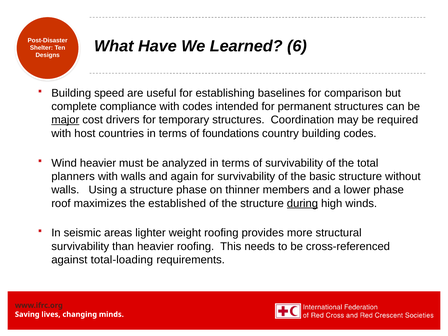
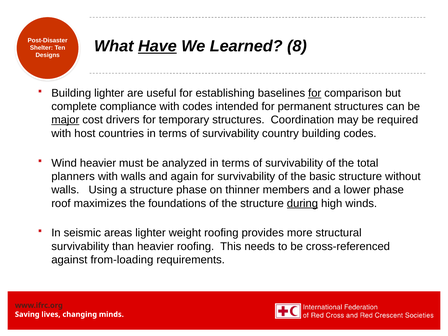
Have underline: none -> present
6: 6 -> 8
Building speed: speed -> lighter
for at (315, 93) underline: none -> present
foundations at (231, 133): foundations -> survivability
established: established -> foundations
total-loading: total-loading -> from-loading
